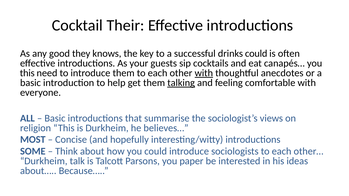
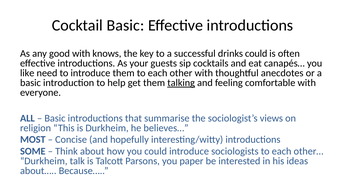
Cocktail Their: Their -> Basic
good they: they -> with
this at (27, 73): this -> like
with at (204, 73) underline: present -> none
